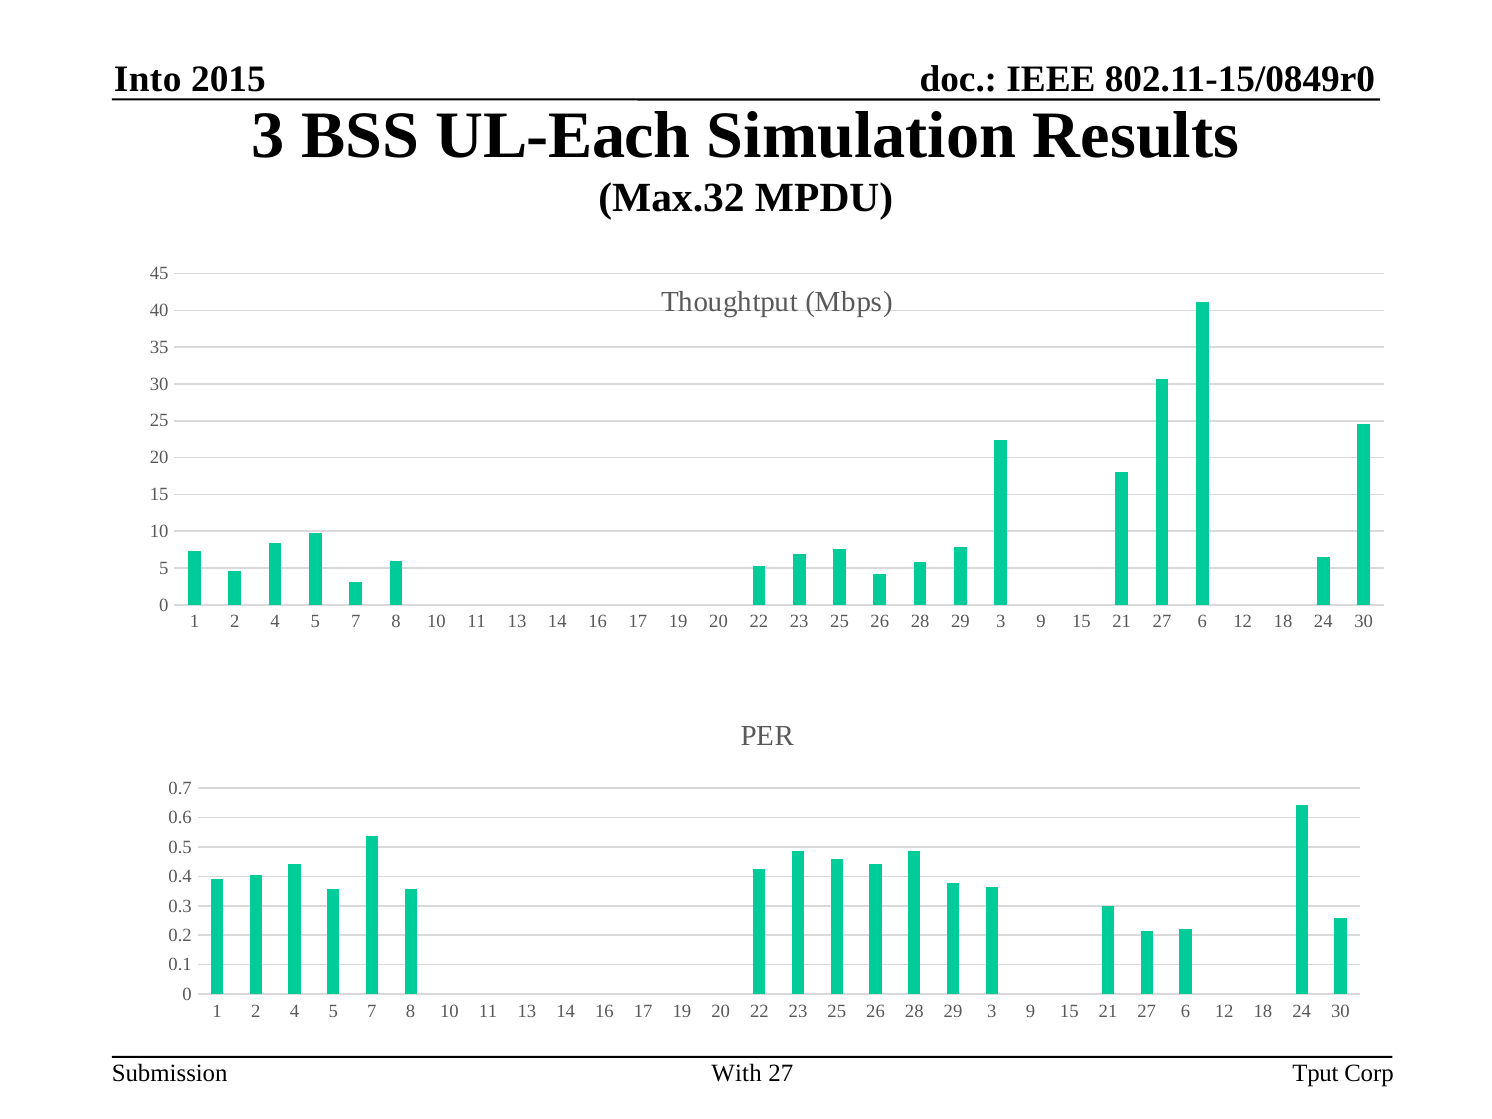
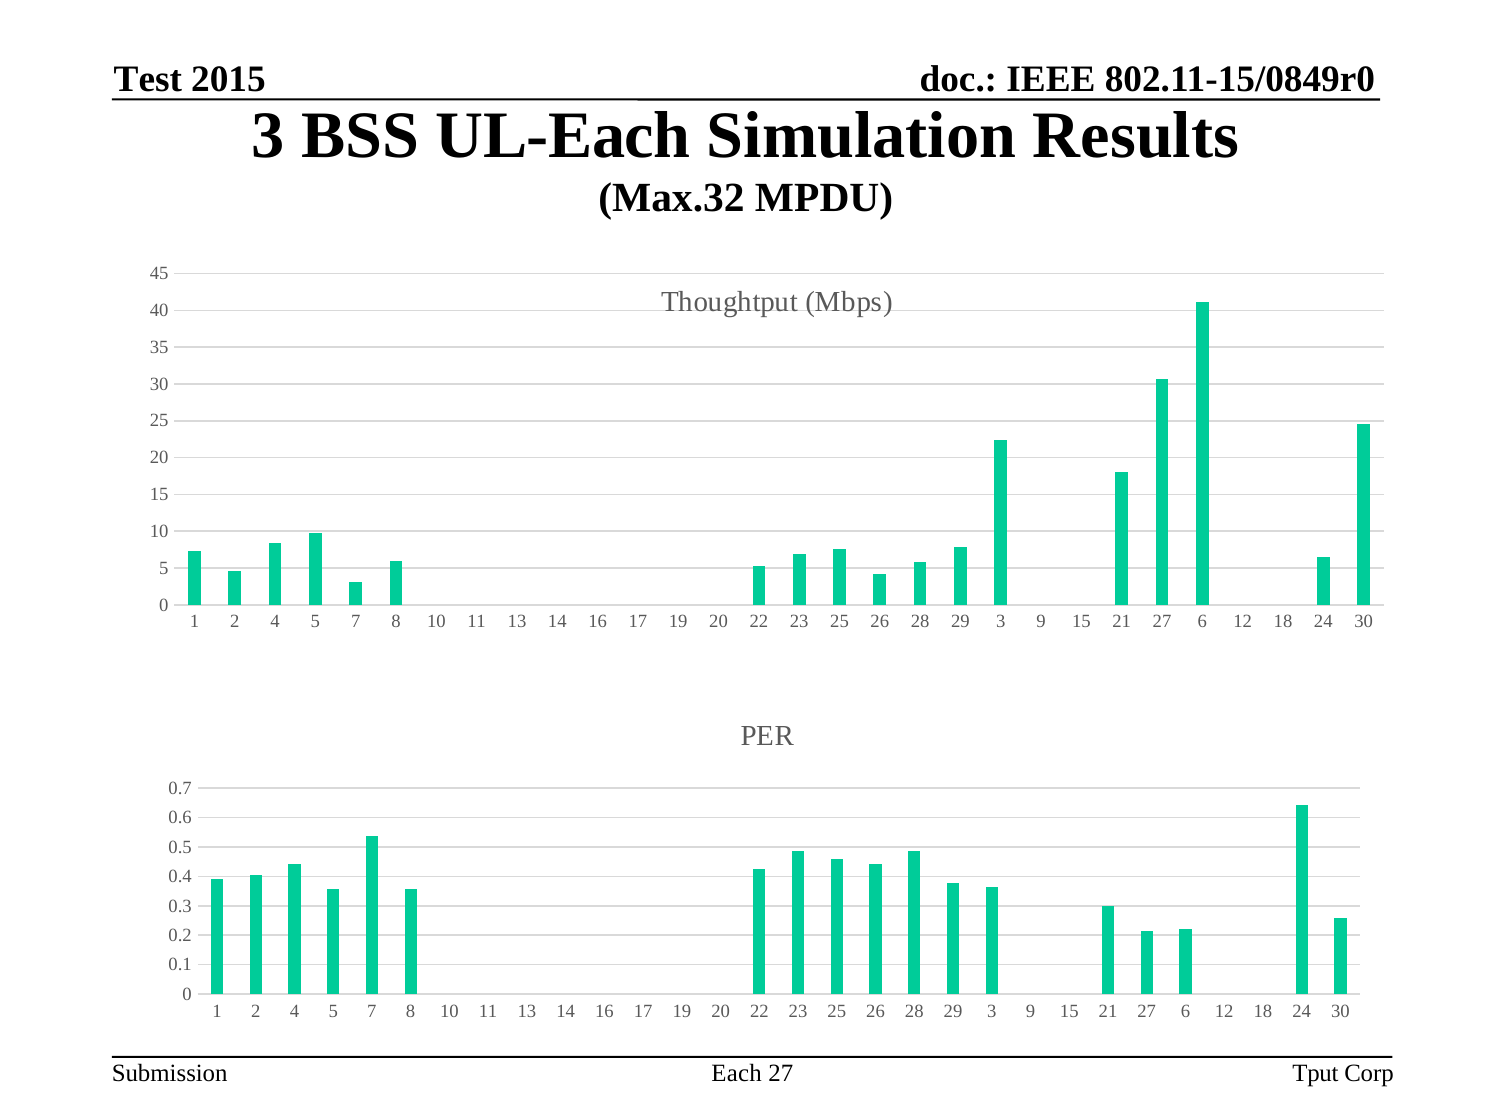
Into: Into -> Test
With: With -> Each
